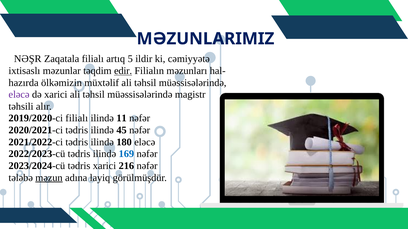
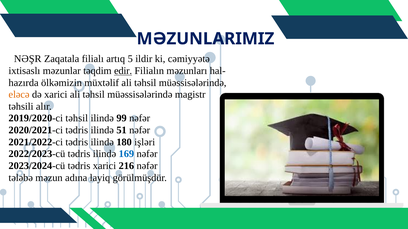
eləcə at (19, 95) colour: purple -> orange
2019/2020-ci filialı: filialı -> təhsil
11: 11 -> 99
45: 45 -> 51
180 eləcə: eləcə -> işləri
məzun underline: present -> none
